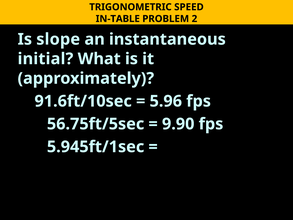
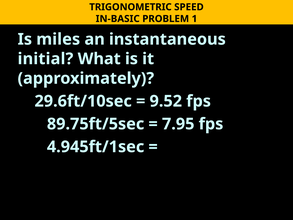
IN-TABLE: IN-TABLE -> IN-BASIC
2: 2 -> 1
slope: slope -> miles
91.6ft/10sec: 91.6ft/10sec -> 29.6ft/10sec
5.96: 5.96 -> 9.52
56.75ft/5sec: 56.75ft/5sec -> 89.75ft/5sec
9.90: 9.90 -> 7.95
5.945ft/1sec: 5.945ft/1sec -> 4.945ft/1sec
